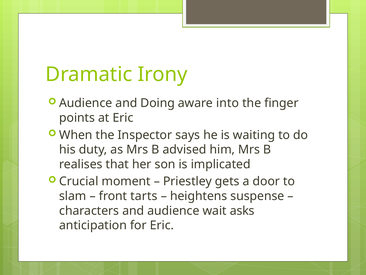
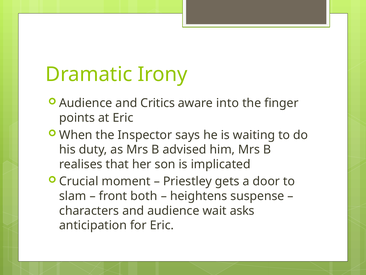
Doing: Doing -> Critics
tarts: tarts -> both
